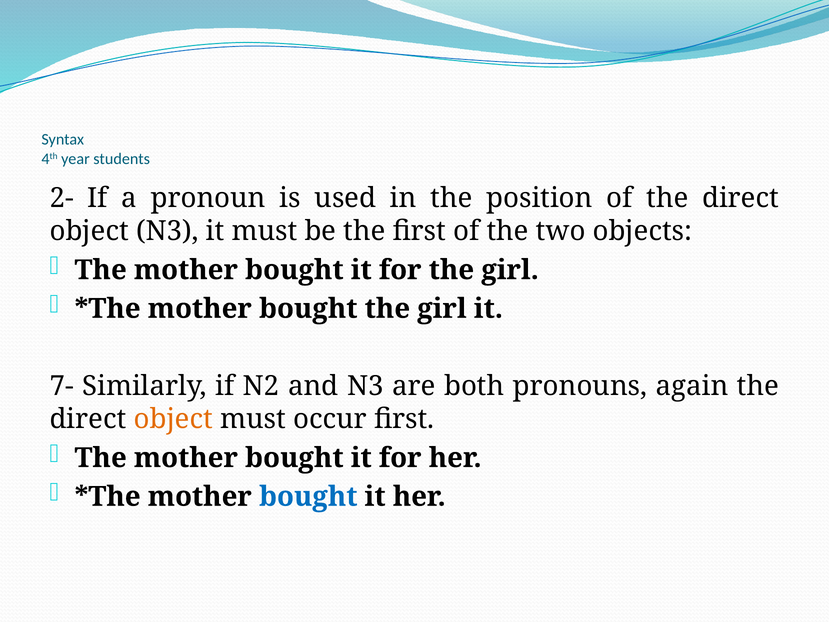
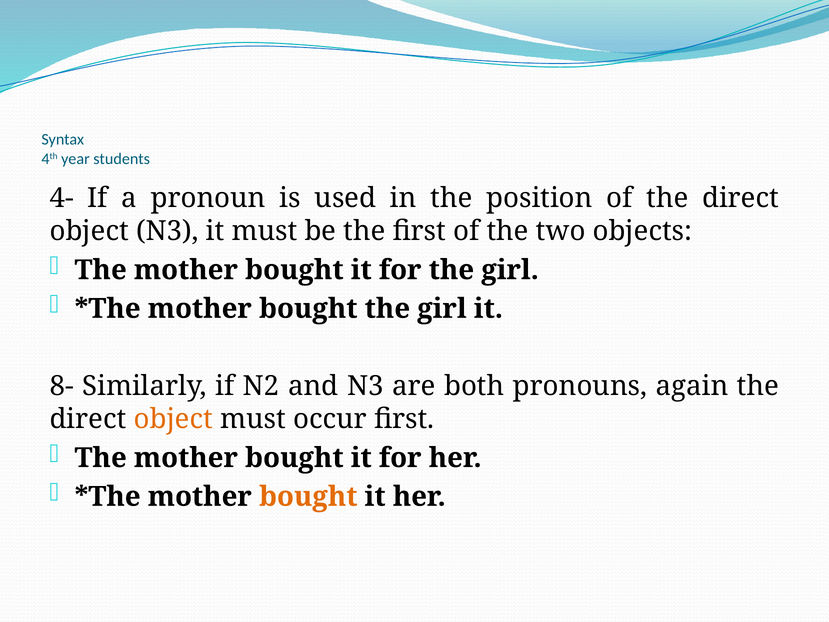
2-: 2- -> 4-
7-: 7- -> 8-
bought at (308, 496) colour: blue -> orange
